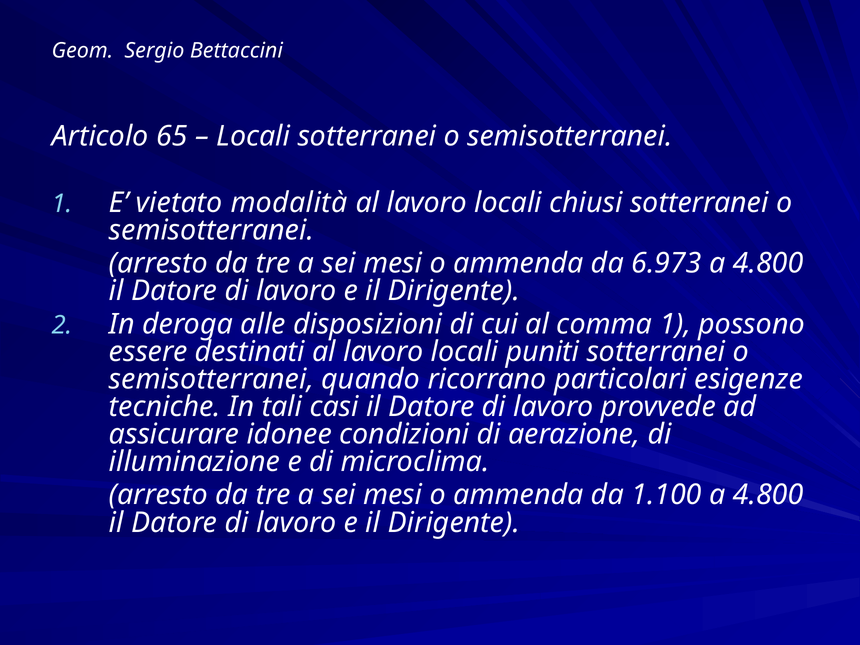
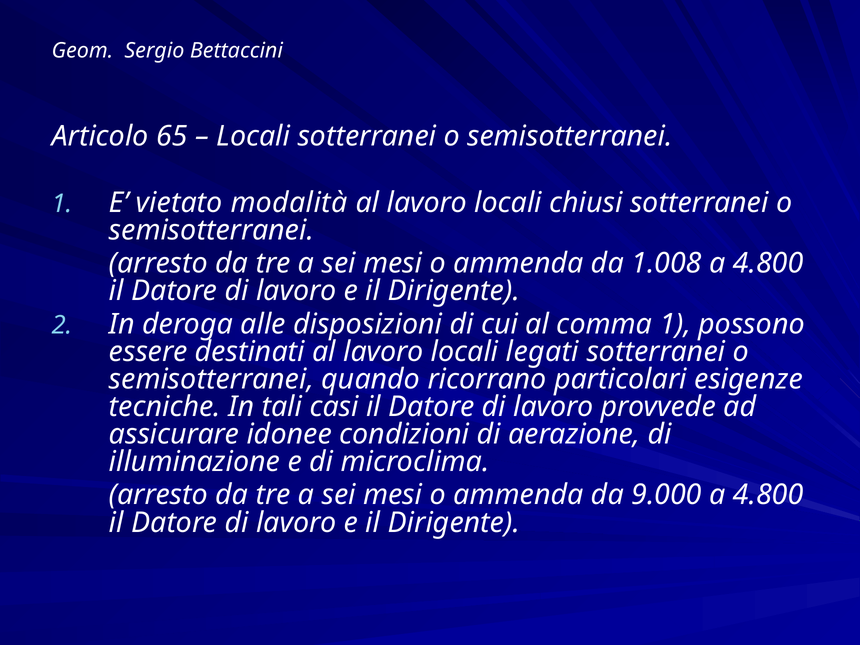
6.973: 6.973 -> 1.008
puniti: puniti -> legati
1.100: 1.100 -> 9.000
